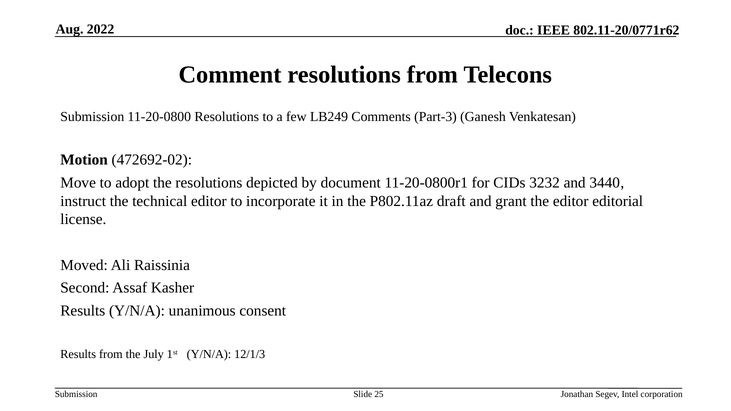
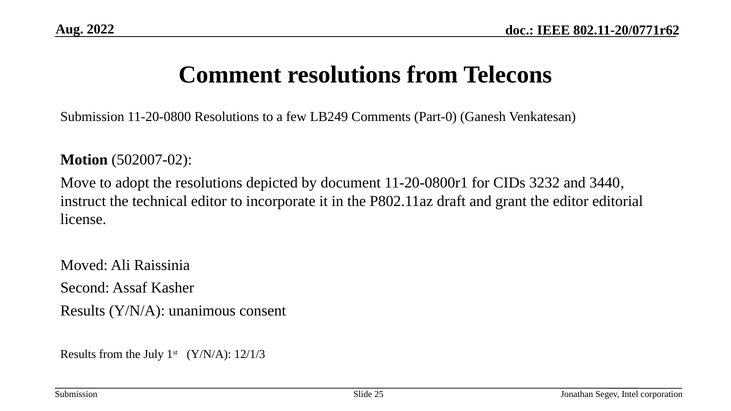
Part-3: Part-3 -> Part-0
472692-02: 472692-02 -> 502007-02
